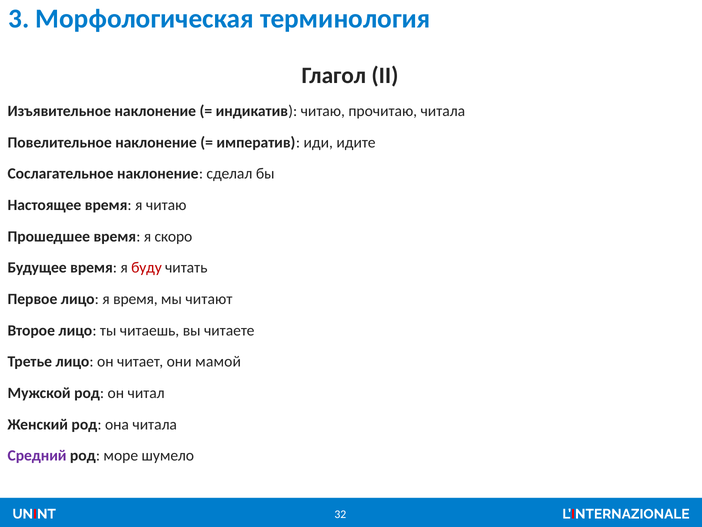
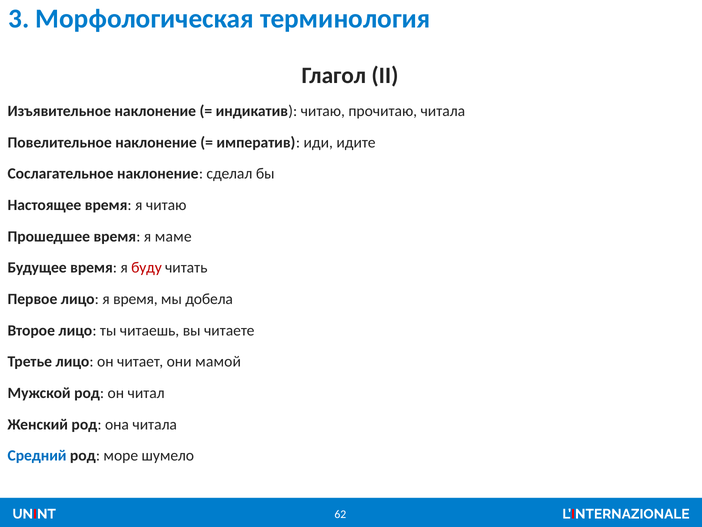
скоро: скоро -> маме
читают: читают -> добела
Средний colour: purple -> blue
32: 32 -> 62
